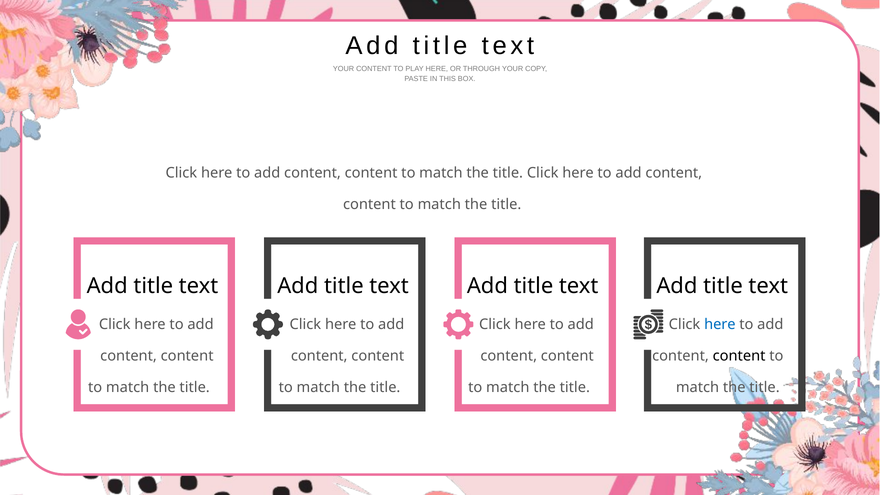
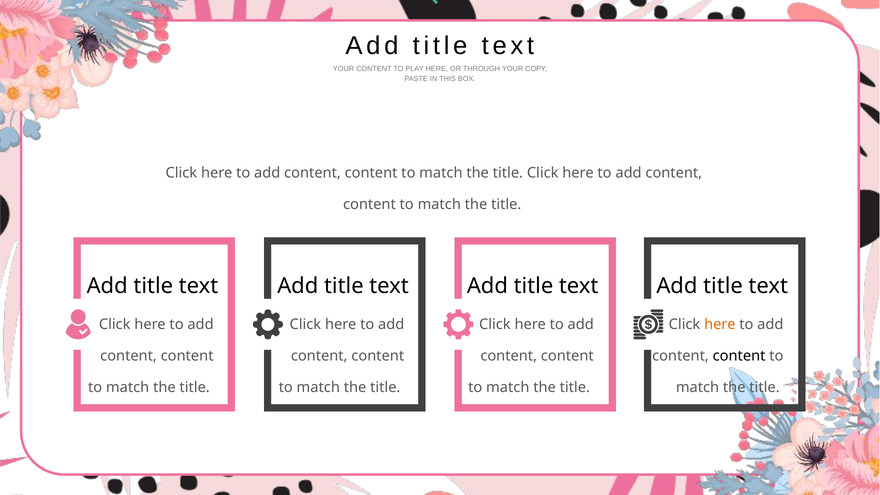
here at (720, 324) colour: blue -> orange
